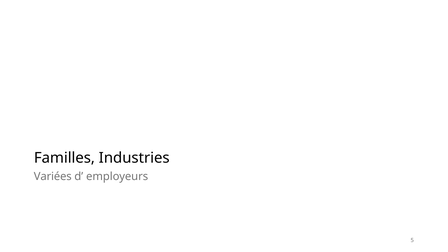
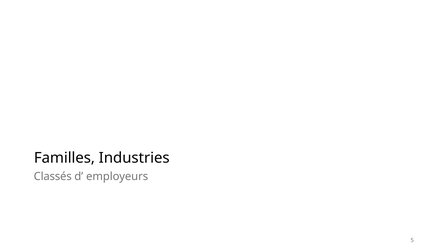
Variées: Variées -> Classés
